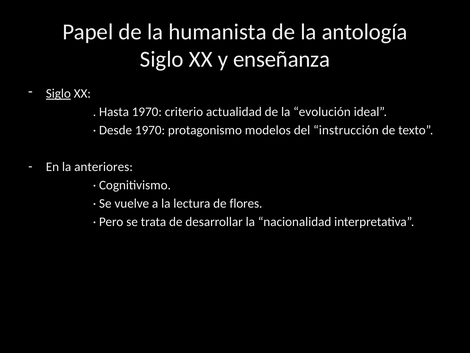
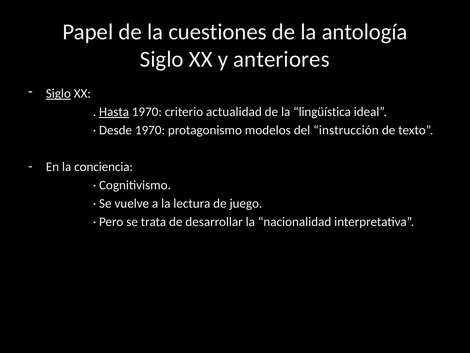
humanista: humanista -> cuestiones
enseñanza: enseñanza -> anteriores
Hasta underline: none -> present
evolución: evolución -> lingüística
anteriores: anteriores -> conciencia
flores: flores -> juego
